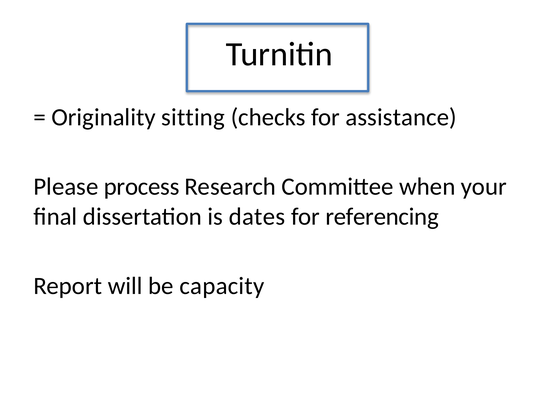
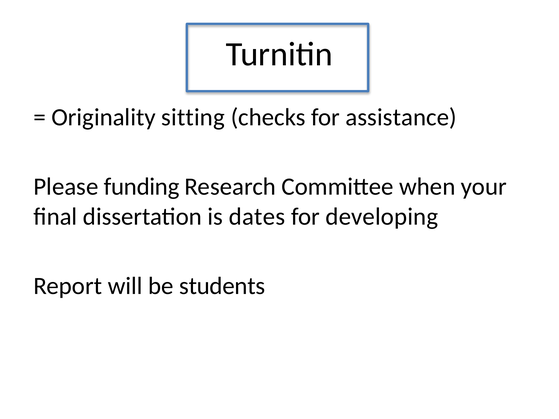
process: process -> funding
referencing: referencing -> developing
capacity: capacity -> students
